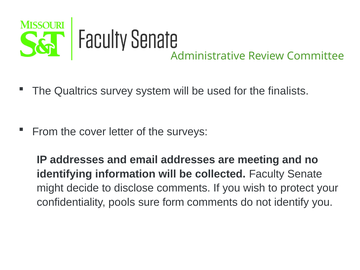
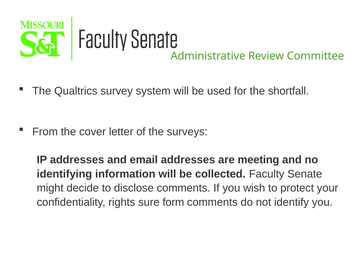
finalists: finalists -> shortfall
pools: pools -> rights
